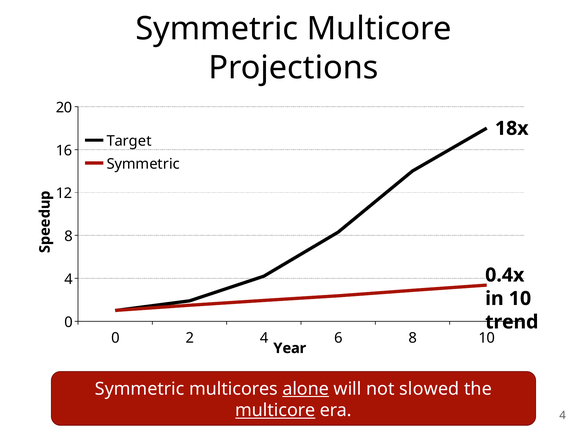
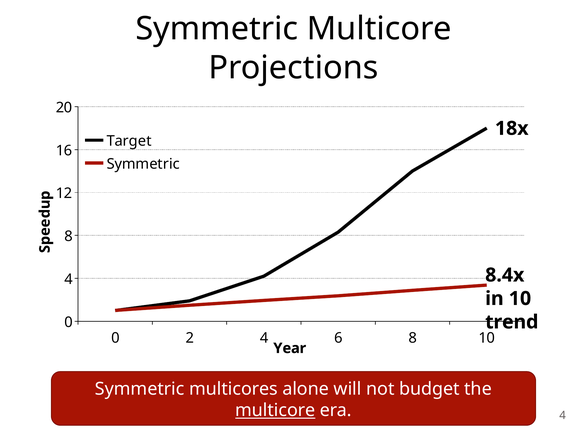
0.4x: 0.4x -> 8.4x
alone underline: present -> none
slowed: slowed -> budget
